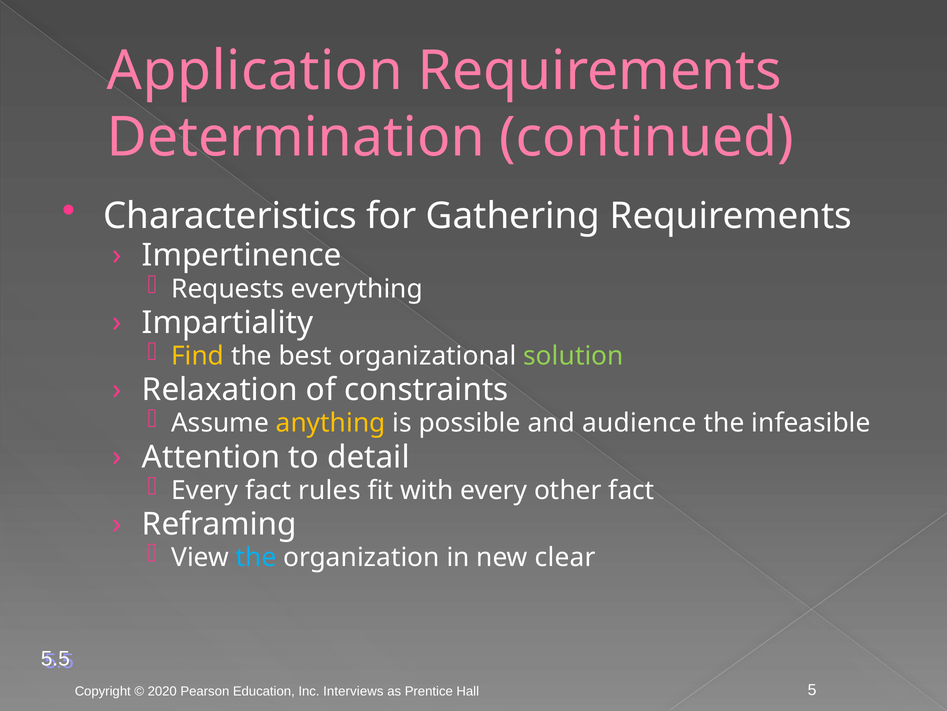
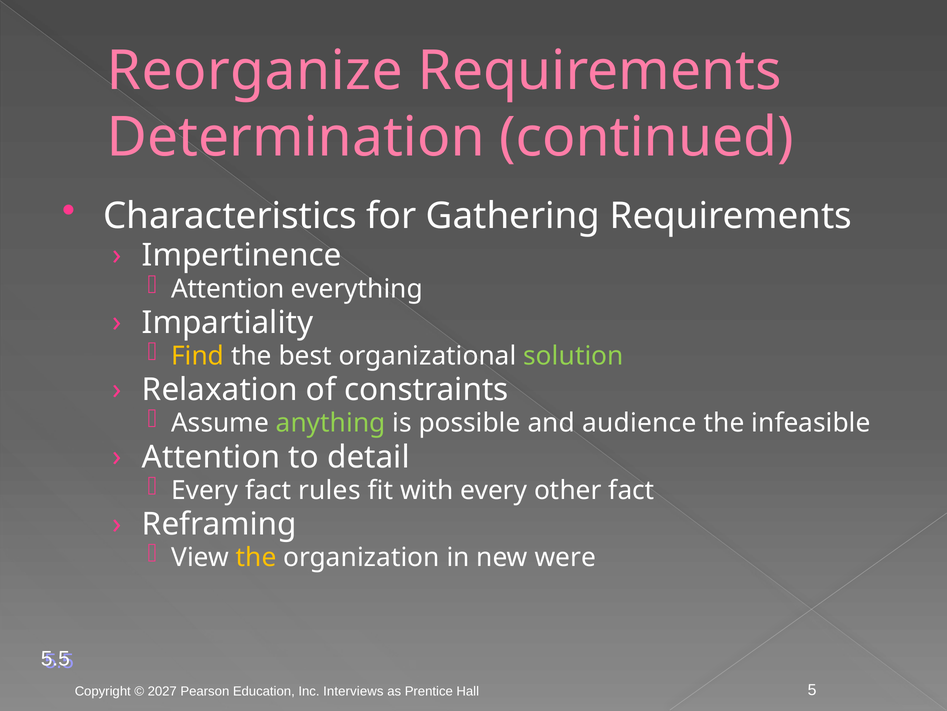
Application: Application -> Reorganize
Requests at (228, 289): Requests -> Attention
anything colour: yellow -> light green
the at (256, 557) colour: light blue -> yellow
clear: clear -> were
2020: 2020 -> 2027
